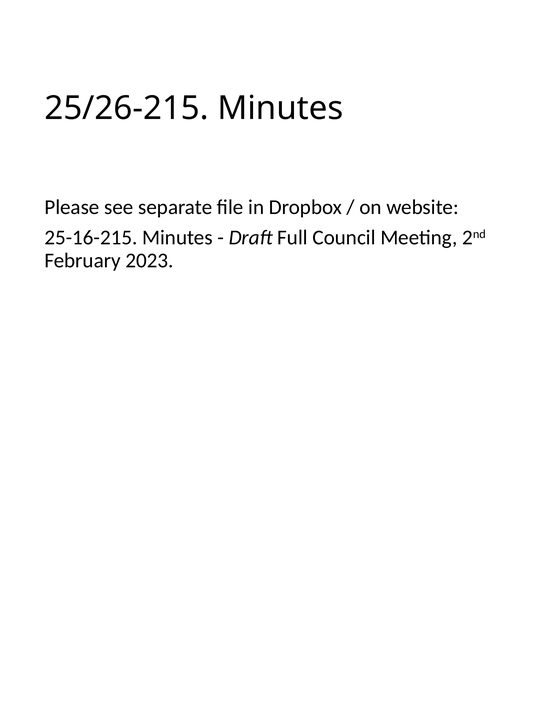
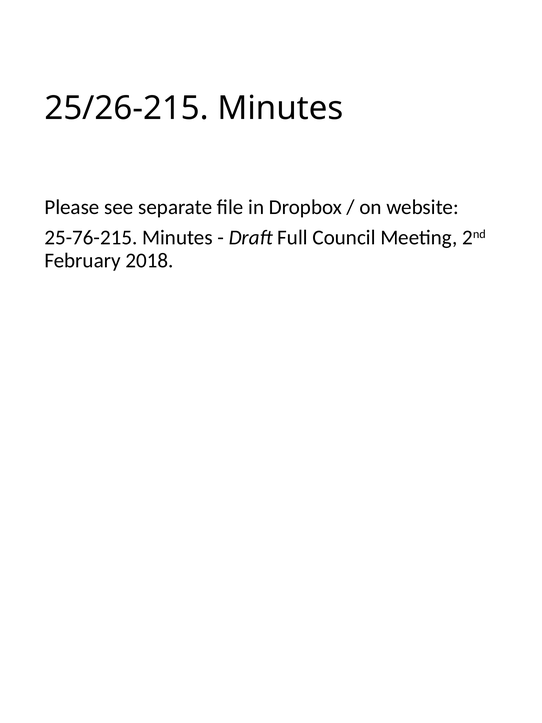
25-16-215: 25-16-215 -> 25-76-215
2023: 2023 -> 2018
